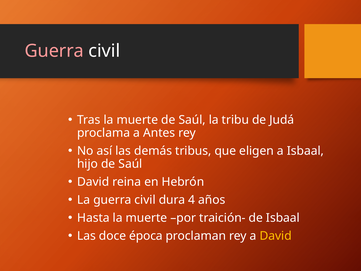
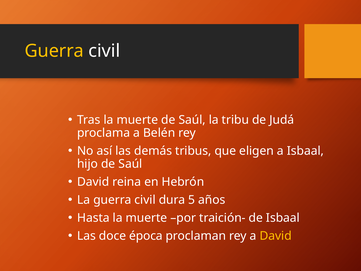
Guerra at (54, 51) colour: pink -> yellow
Antes: Antes -> Belén
4: 4 -> 5
